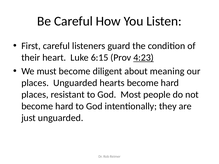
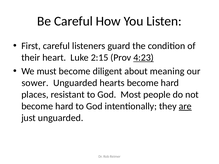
6:15: 6:15 -> 2:15
places at (35, 83): places -> sower
are underline: none -> present
